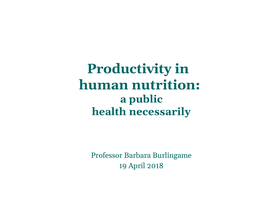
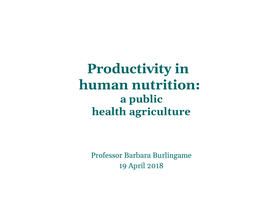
necessarily: necessarily -> agriculture
